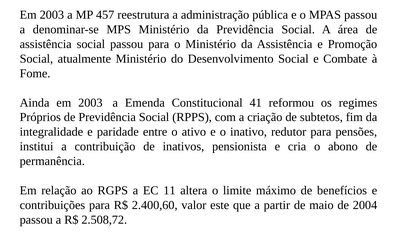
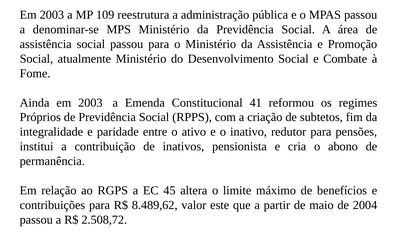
457: 457 -> 109
11: 11 -> 45
2.400,60: 2.400,60 -> 8.489,62
